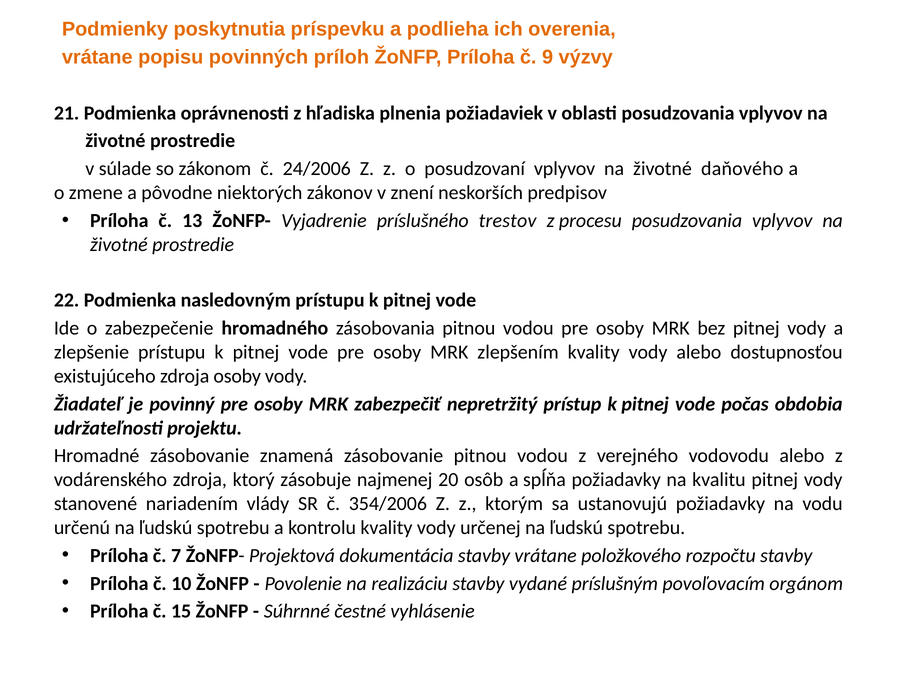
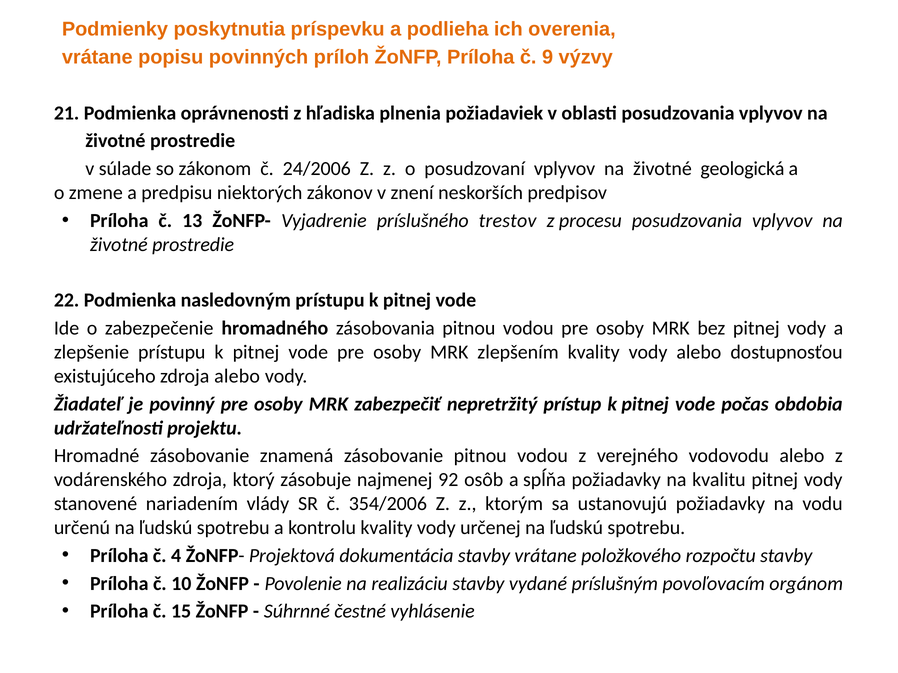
daňového: daňového -> geologická
pôvodne: pôvodne -> predpisu
zdroja osoby: osoby -> alebo
20: 20 -> 92
7: 7 -> 4
